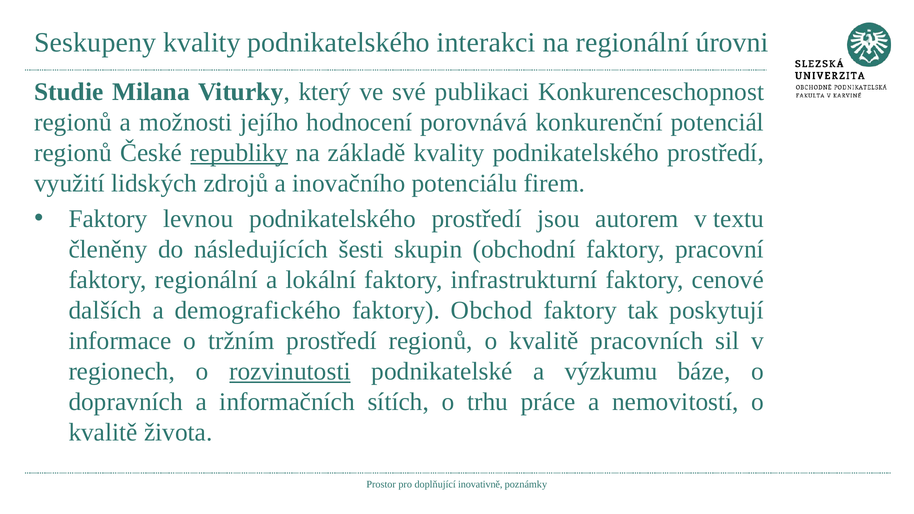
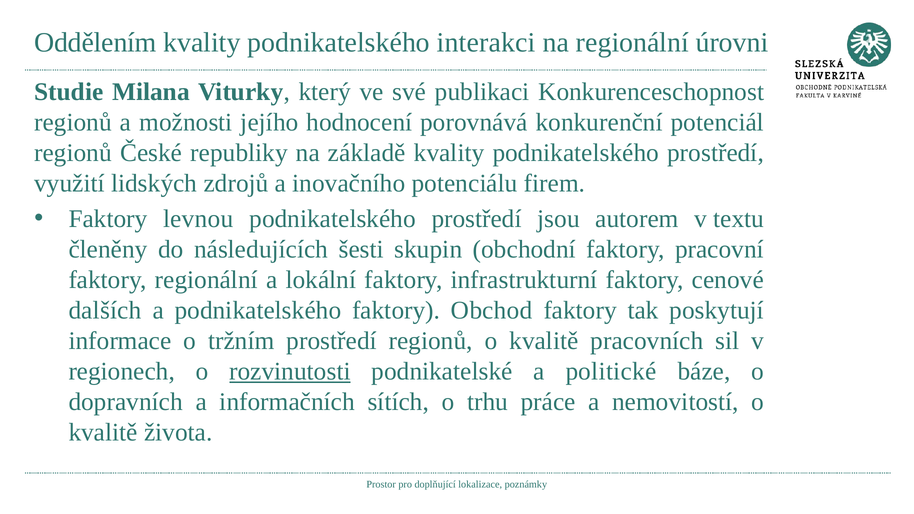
Seskupeny: Seskupeny -> Oddělením
republiky underline: present -> none
a demografického: demografického -> podnikatelského
výzkumu: výzkumu -> politické
inovativně: inovativně -> lokalizace
